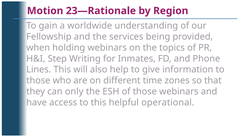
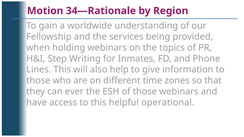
23—Rationale: 23—Rationale -> 34—Rationale
only: only -> ever
